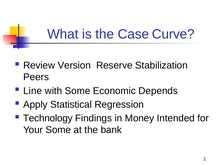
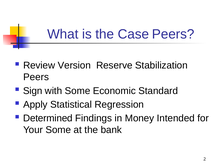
Case Curve: Curve -> Peers
Line: Line -> Sign
Depends: Depends -> Standard
Technology: Technology -> Determined
